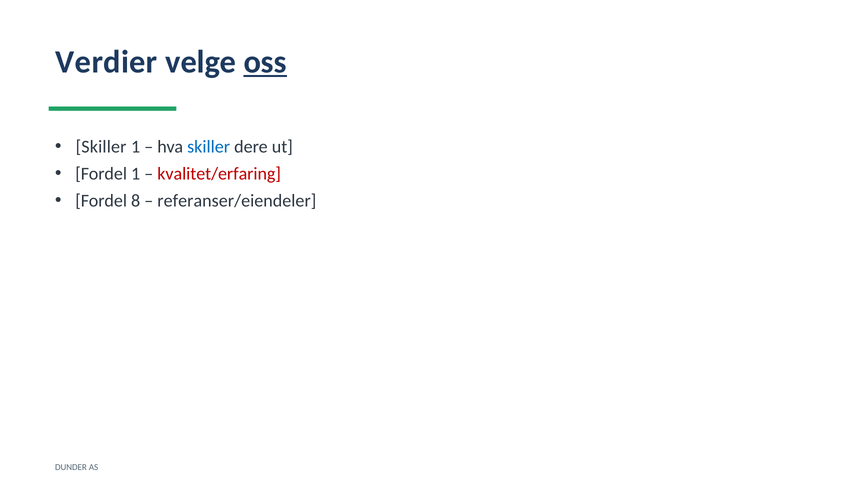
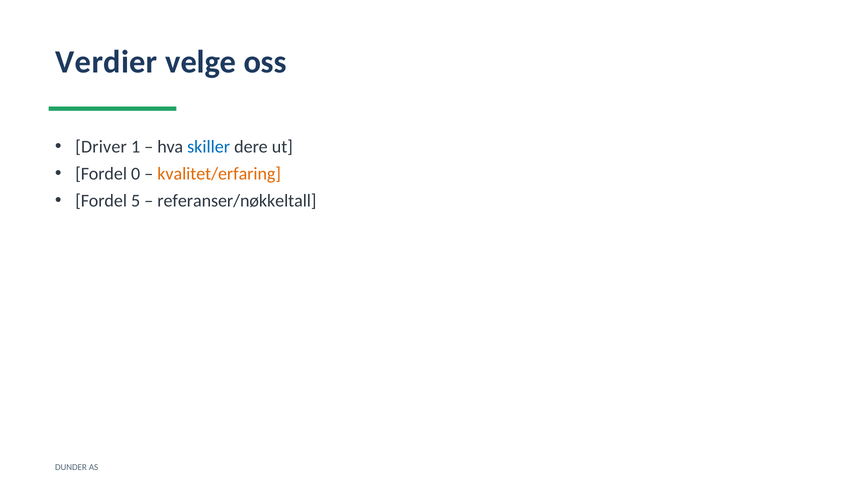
oss underline: present -> none
Skiller at (101, 147): Skiller -> Driver
Fordel 1: 1 -> 0
kvalitet/erfaring colour: red -> orange
8: 8 -> 5
referanser/eiendeler: referanser/eiendeler -> referanser/nøkkeltall
